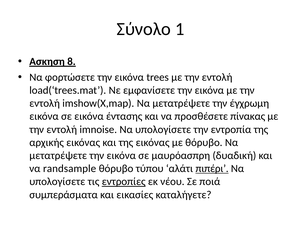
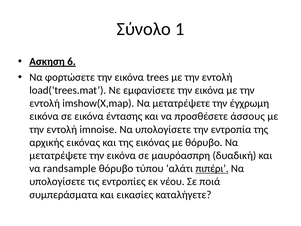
8: 8 -> 6
πίνακας: πίνακας -> άσσους
εντροπίες underline: present -> none
